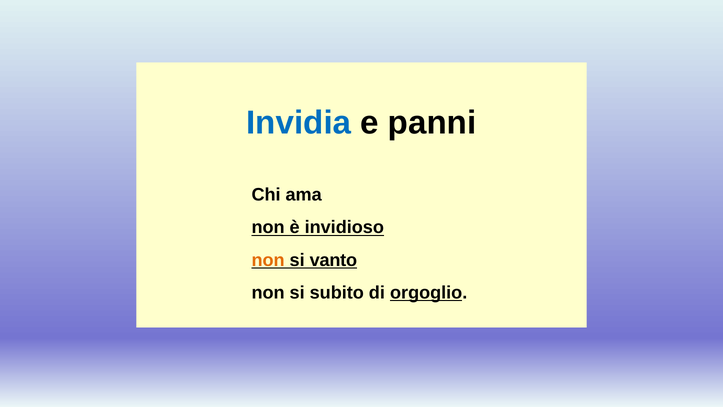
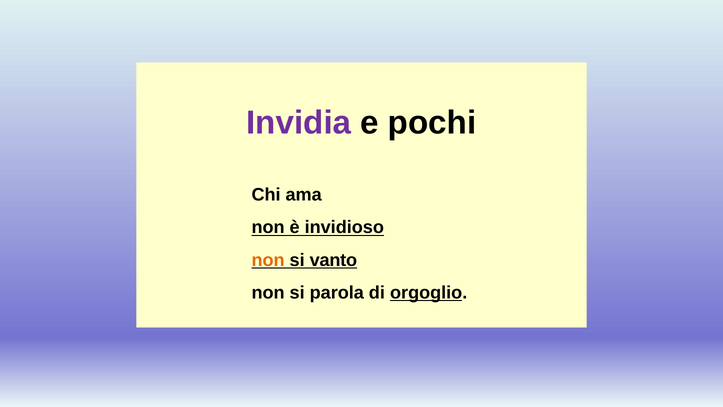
Invidia colour: blue -> purple
panni: panni -> pochi
subito: subito -> parola
